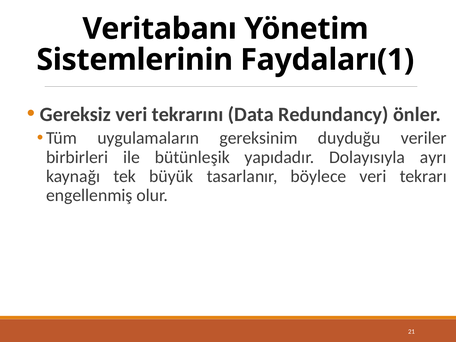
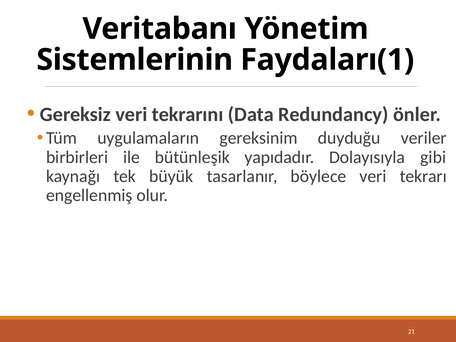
ayrı: ayrı -> gibi
